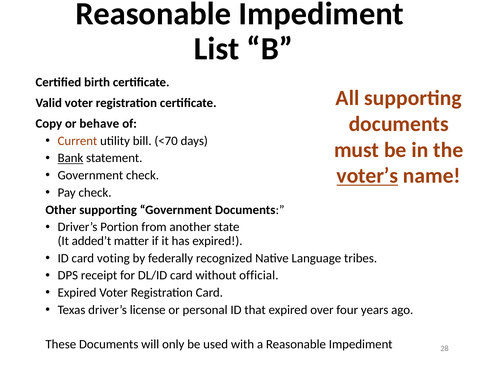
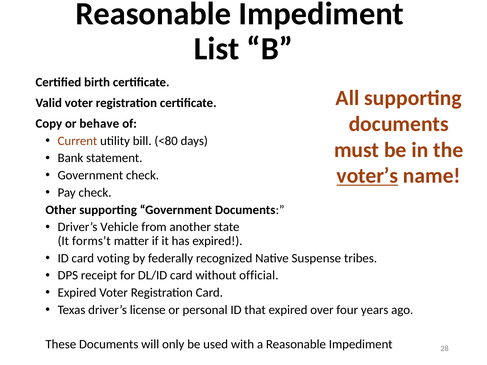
<70: <70 -> <80
Bank underline: present -> none
Portion: Portion -> Vehicle
added’t: added’t -> forms’t
Language: Language -> Suspense
